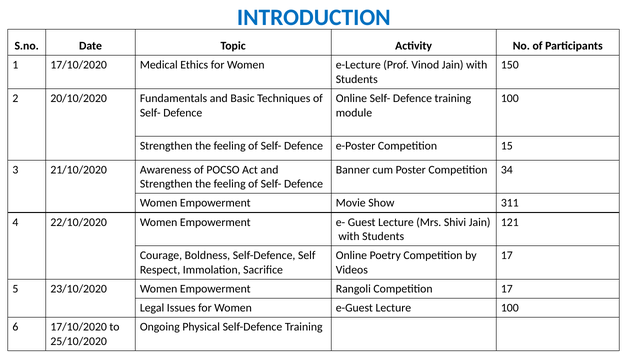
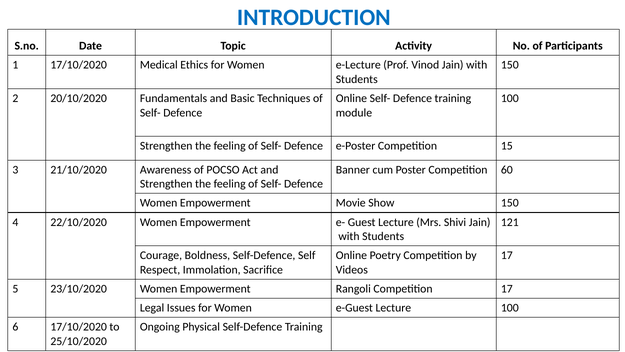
34: 34 -> 60
Show 311: 311 -> 150
